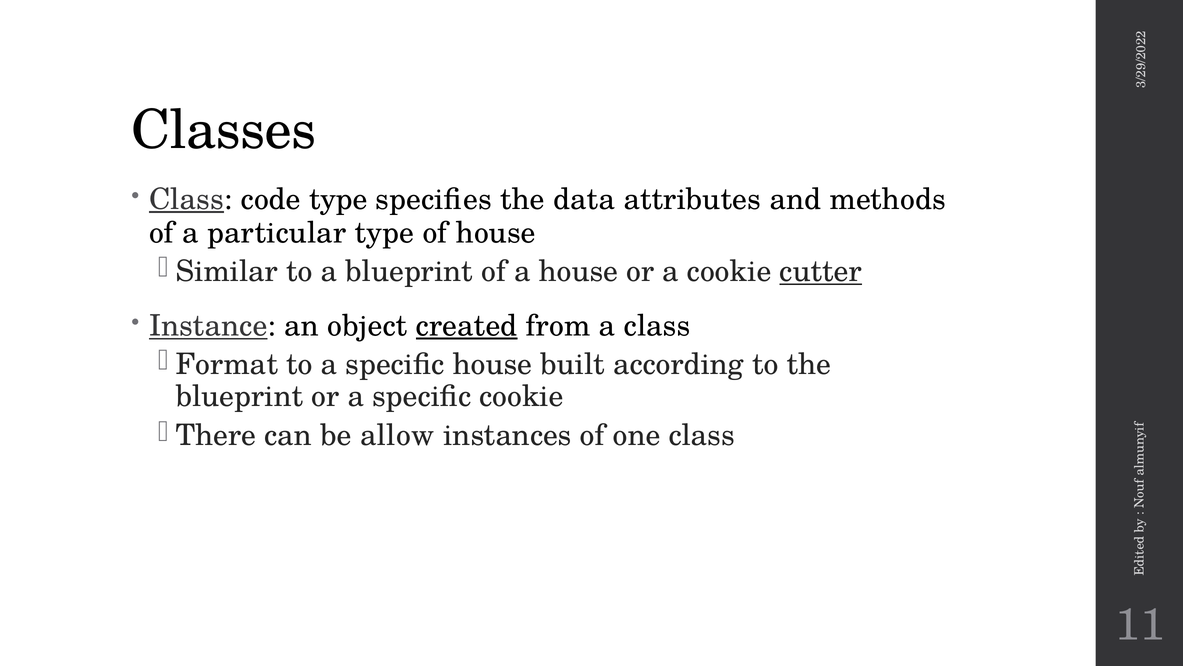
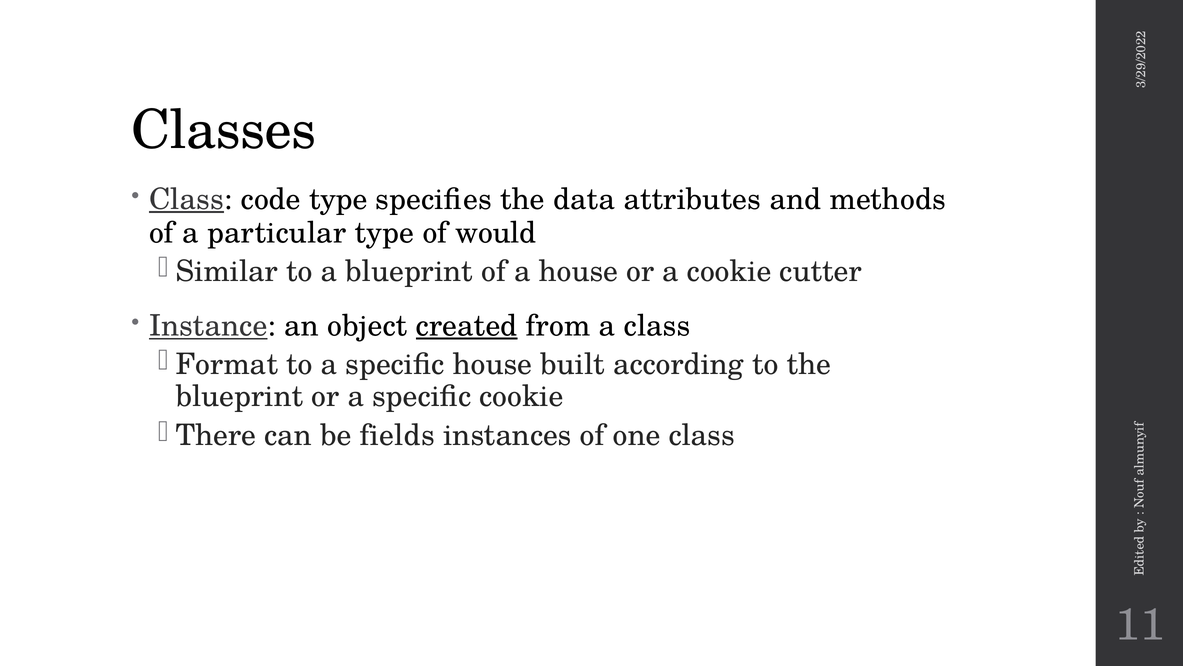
of house: house -> would
cutter underline: present -> none
allow: allow -> fields
